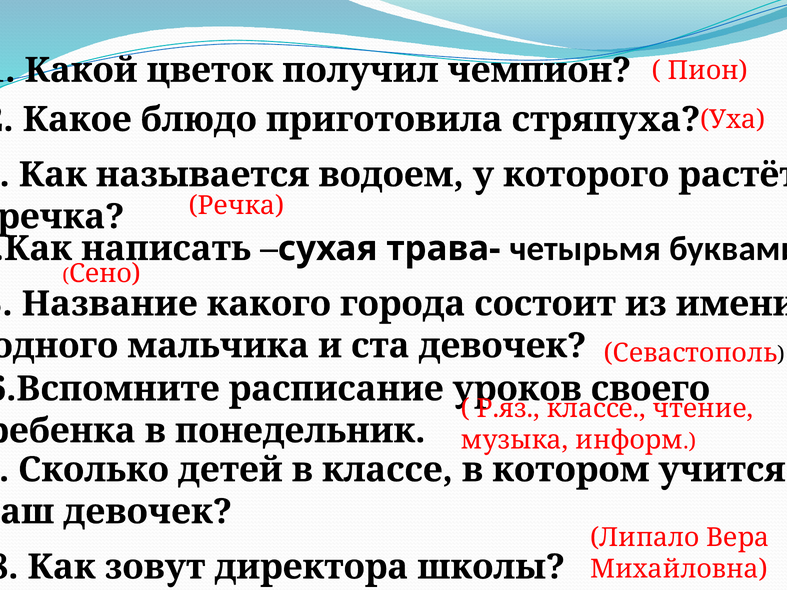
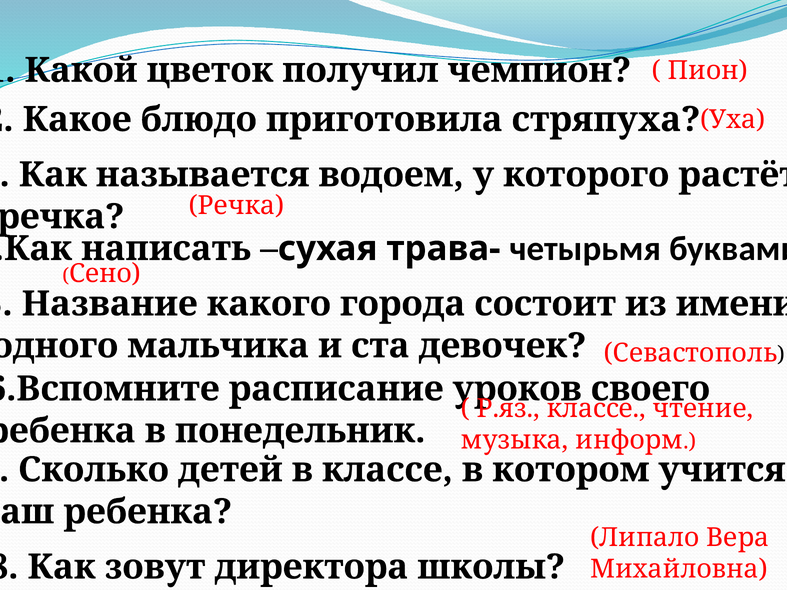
девочек at (148, 512): девочек -> ребенка
